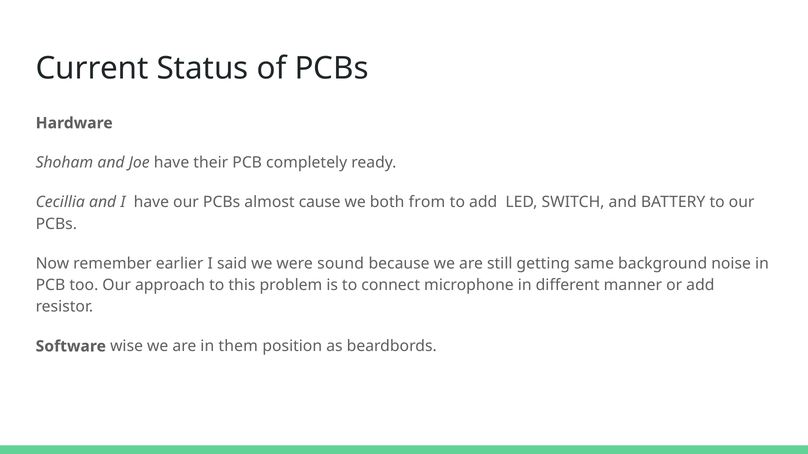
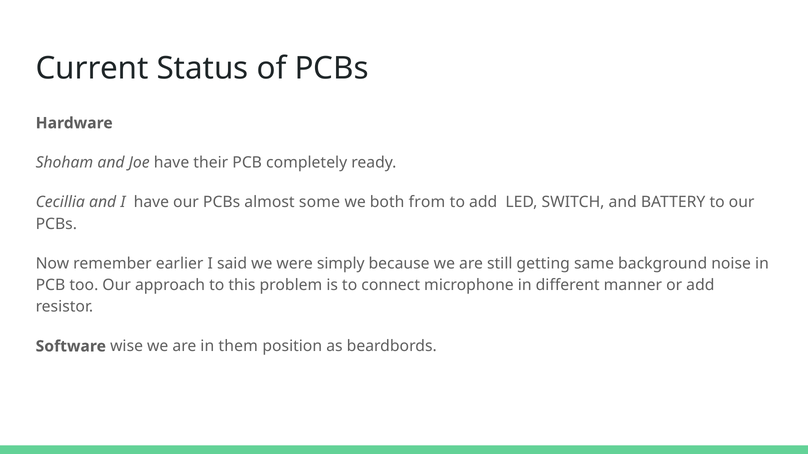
cause: cause -> some
sound: sound -> simply
